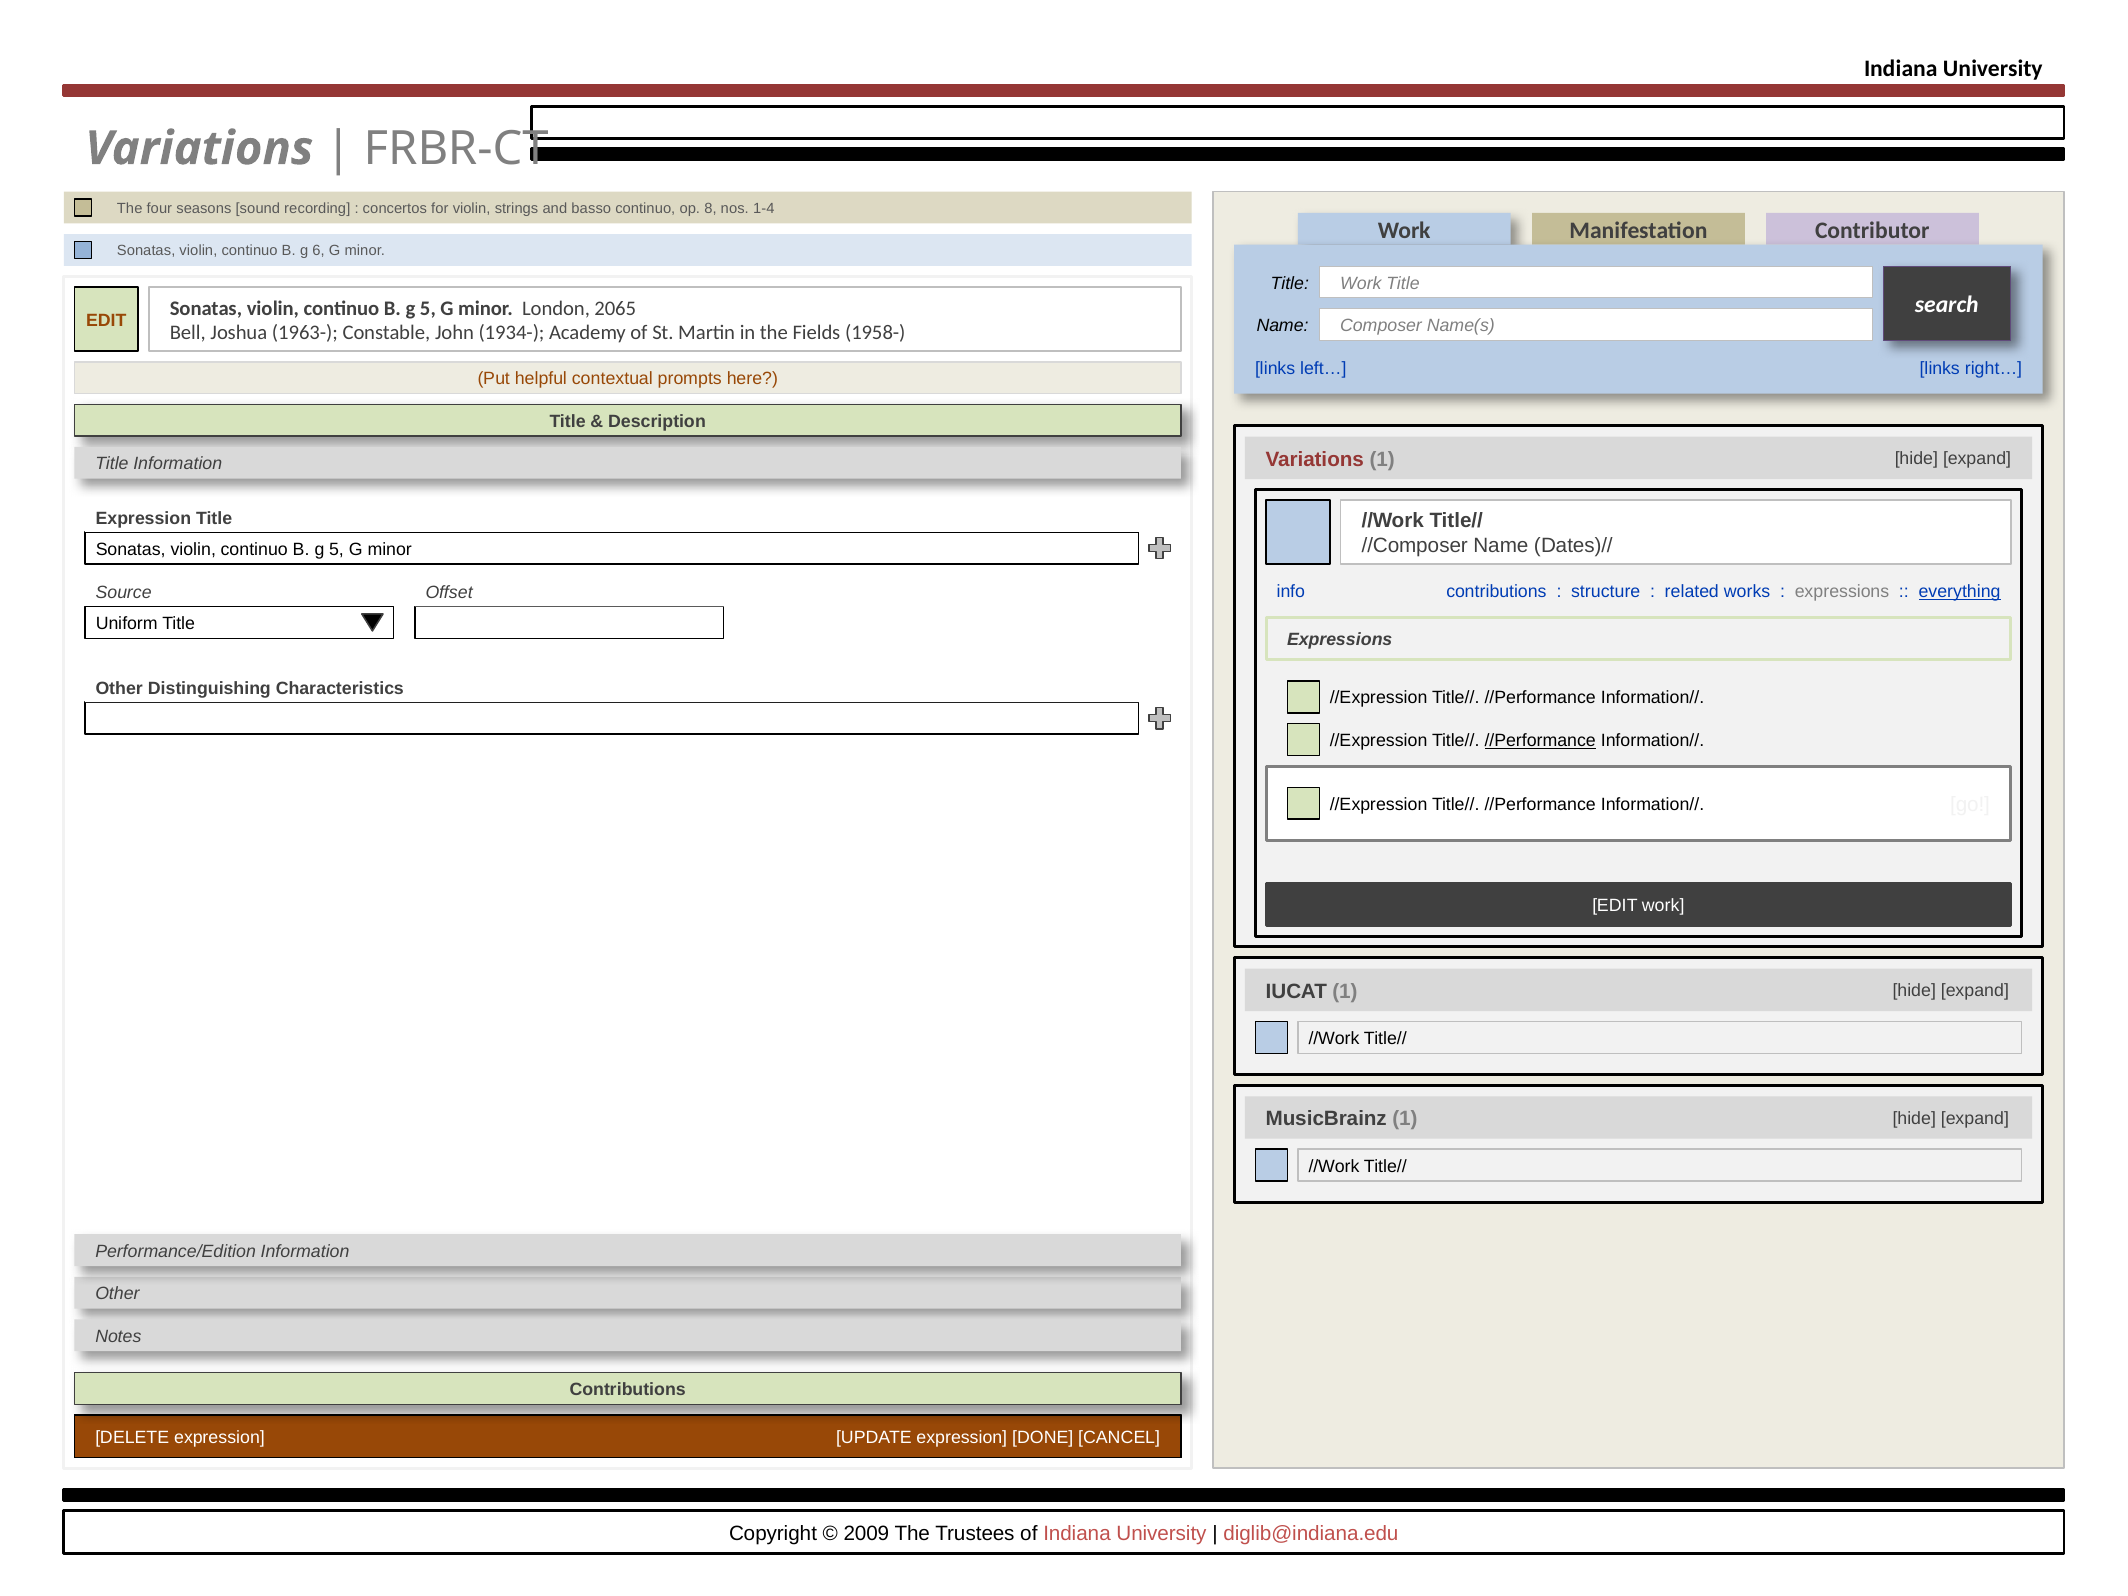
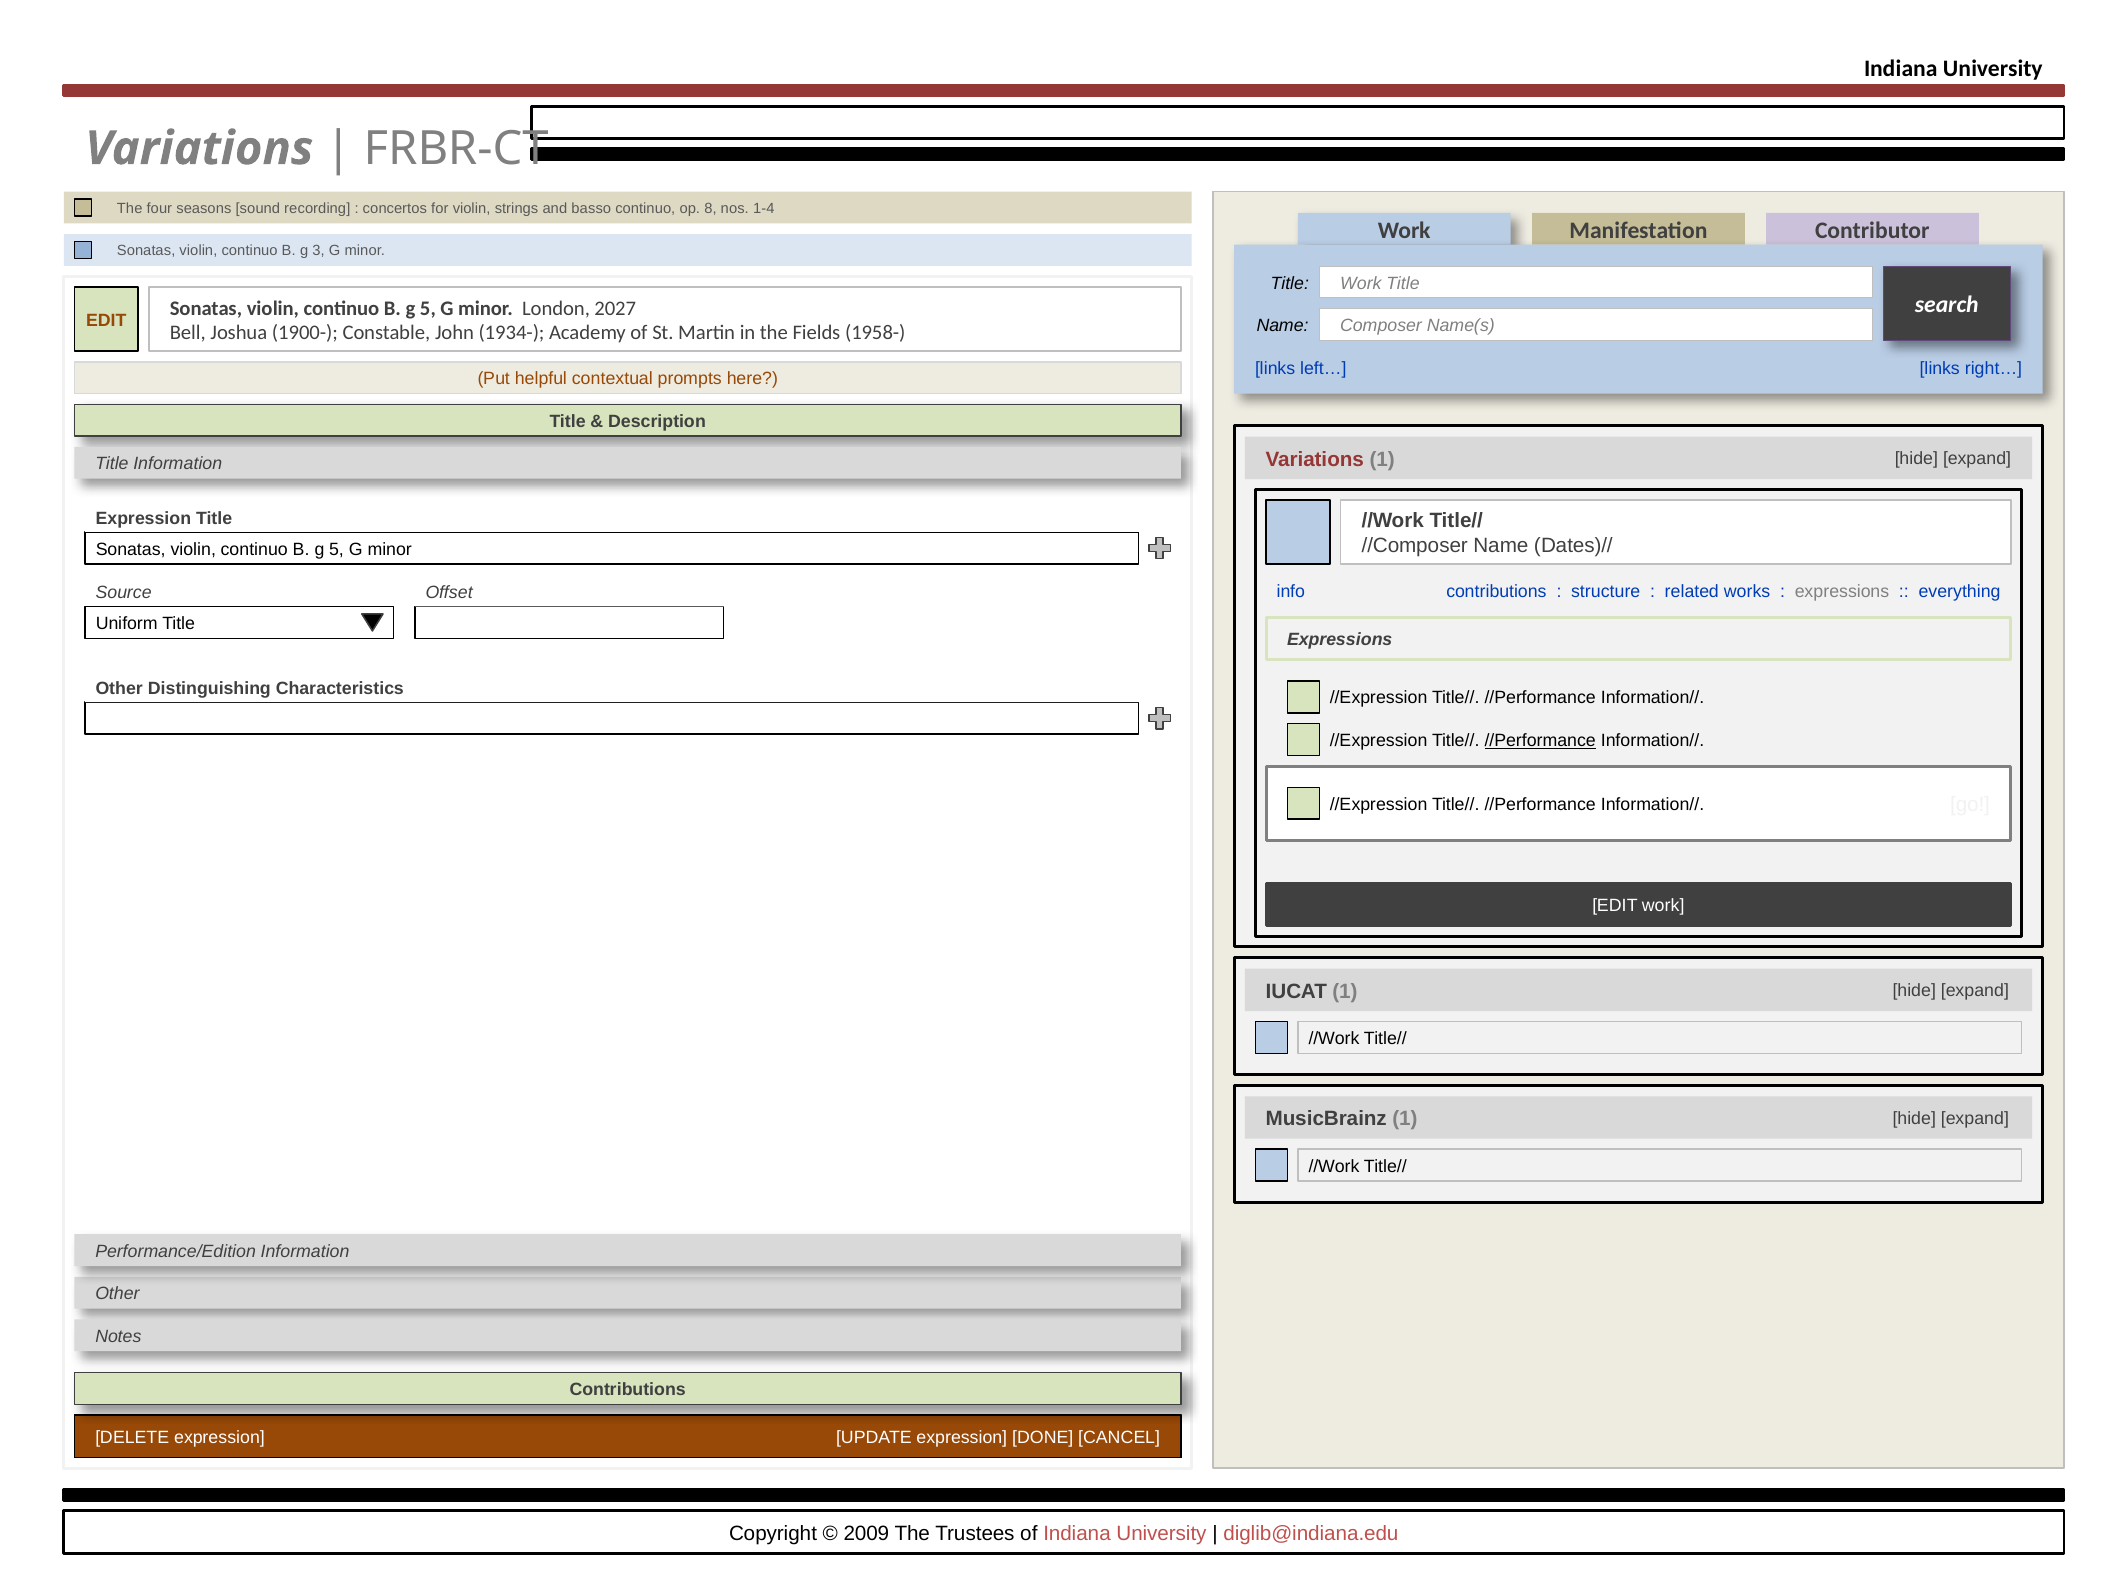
6: 6 -> 3
2065: 2065 -> 2027
1963-: 1963- -> 1900-
everything underline: present -> none
